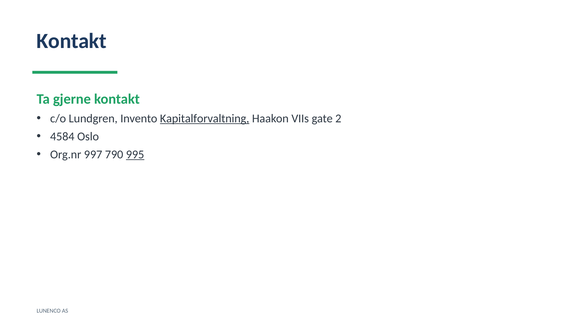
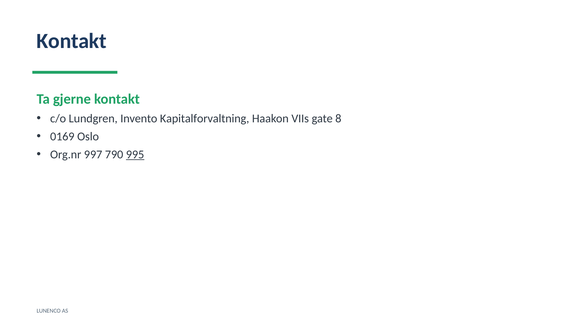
Kapitalforvaltning underline: present -> none
2: 2 -> 8
4584: 4584 -> 0169
